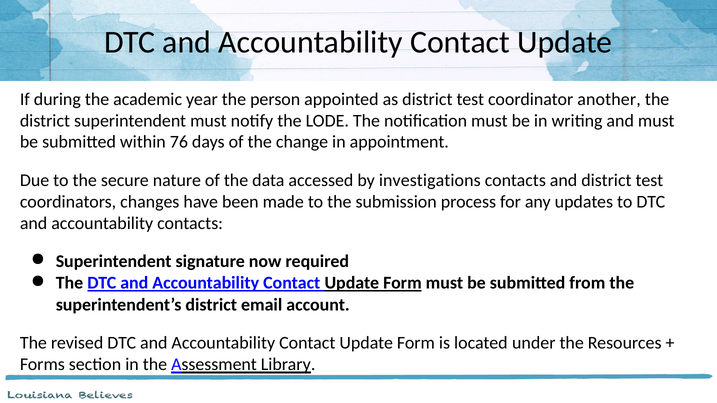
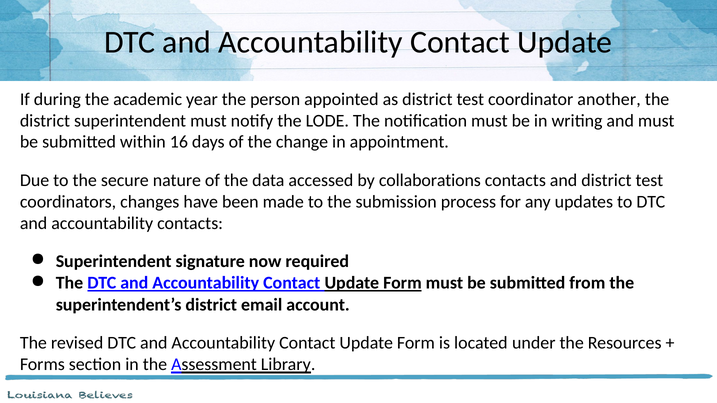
76: 76 -> 16
investigations: investigations -> collaborations
